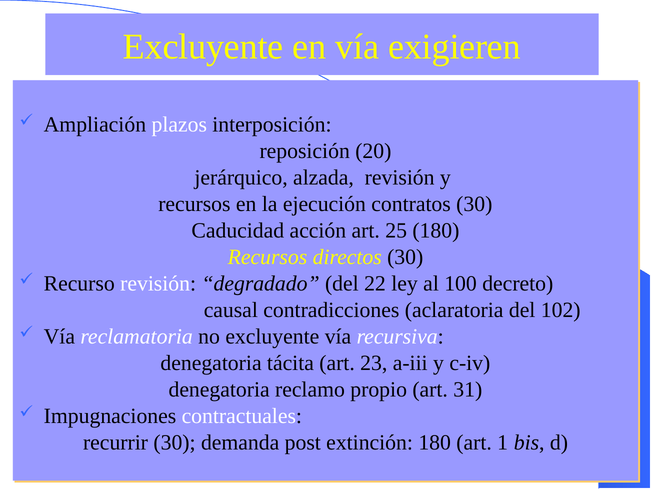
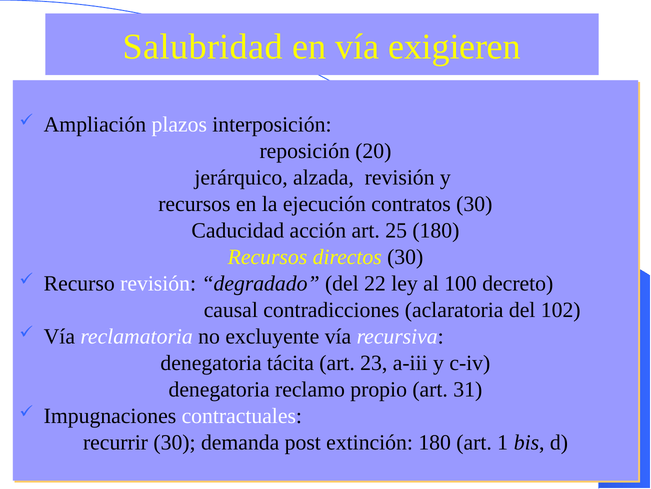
Excluyente at (203, 47): Excluyente -> Salubridad
